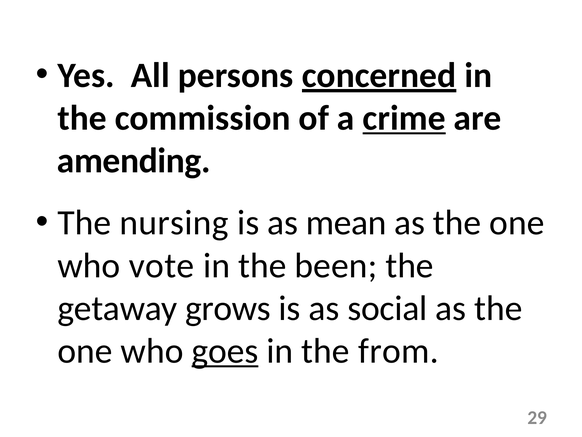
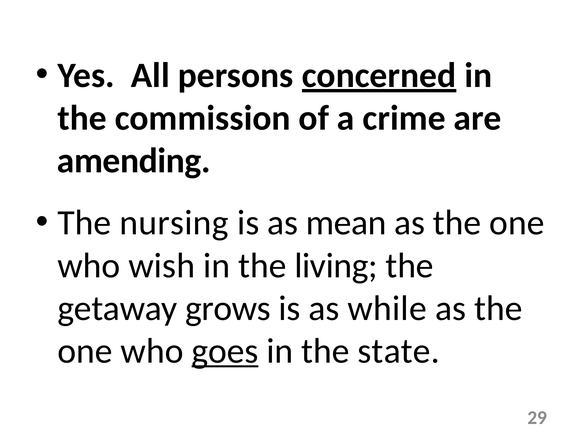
crime underline: present -> none
vote: vote -> wish
been: been -> living
social: social -> while
from: from -> state
